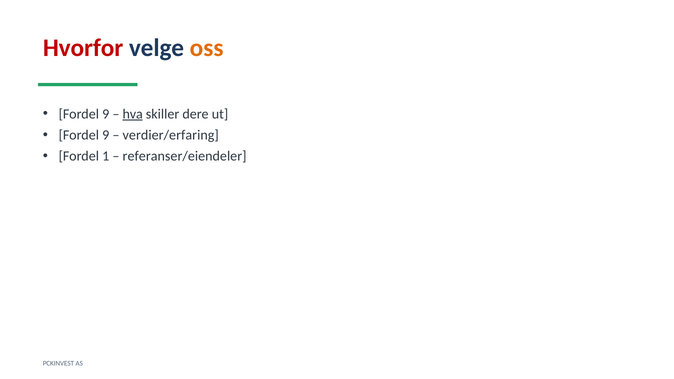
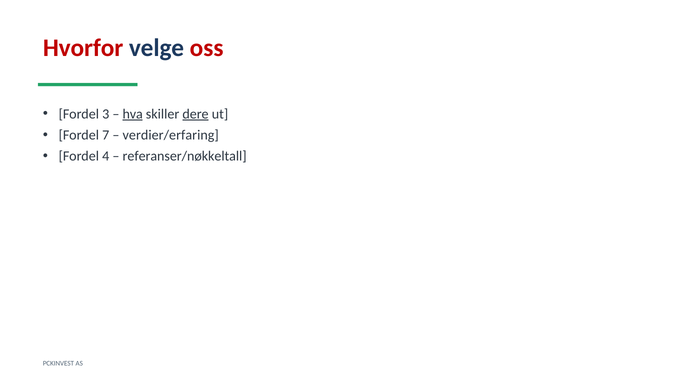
oss colour: orange -> red
9 at (106, 114): 9 -> 3
dere underline: none -> present
9 at (106, 135): 9 -> 7
1: 1 -> 4
referanser/eiendeler: referanser/eiendeler -> referanser/nøkkeltall
